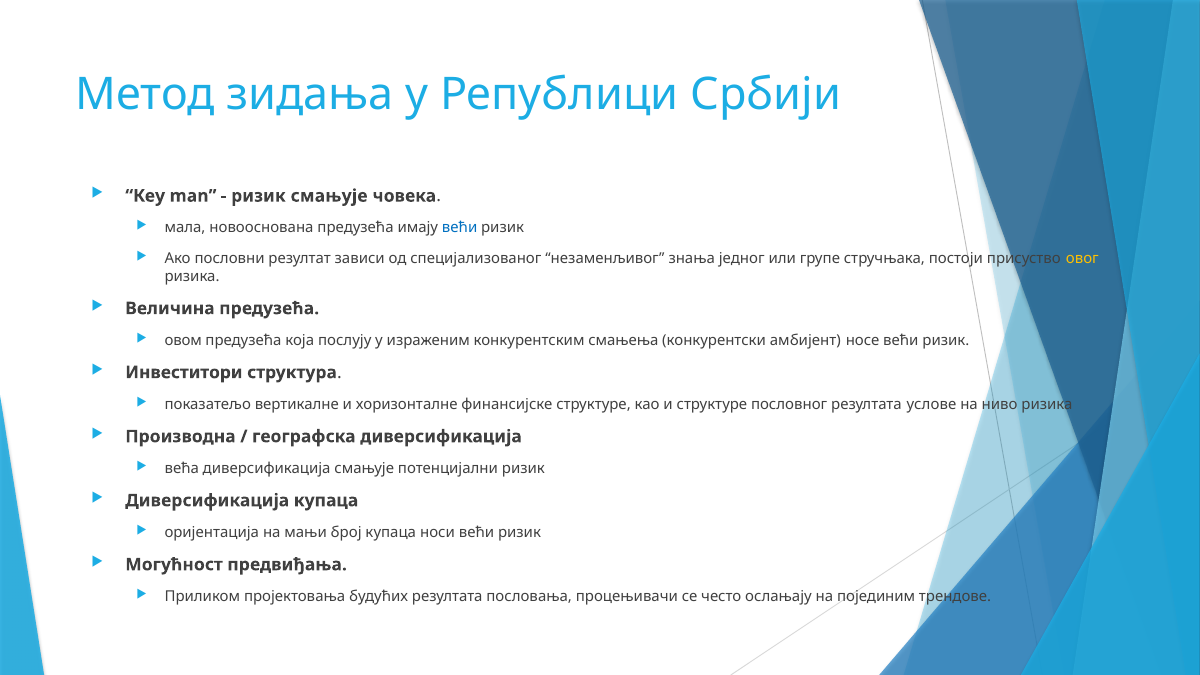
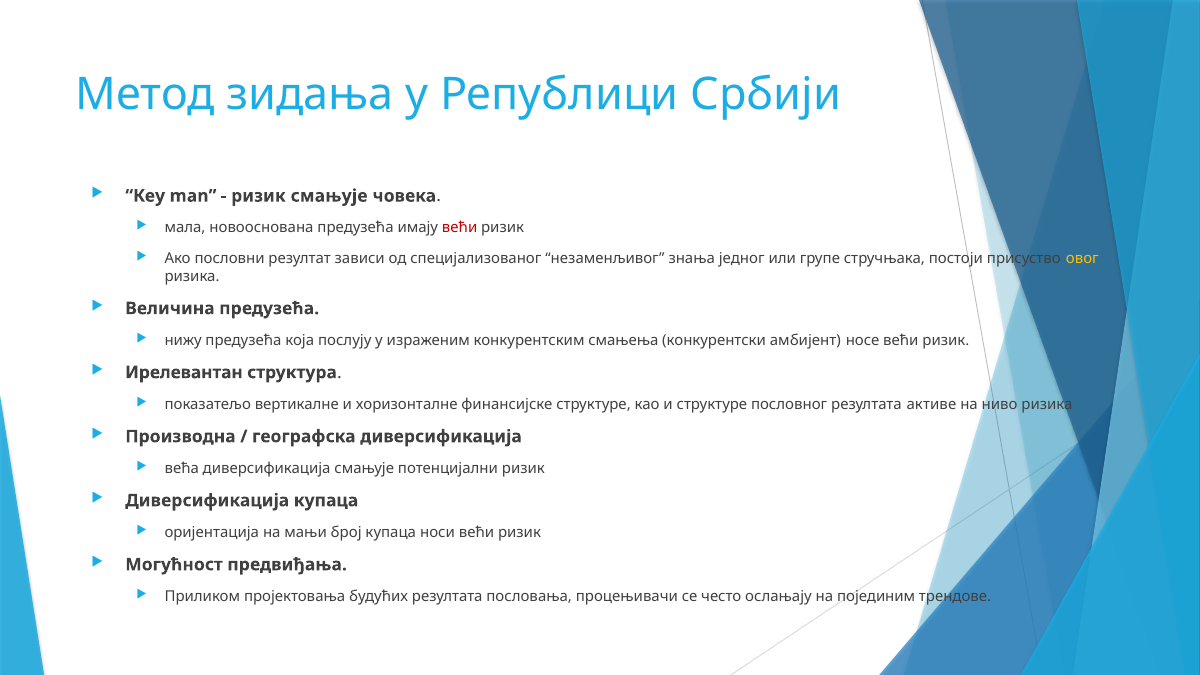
већи at (460, 228) colour: blue -> red
овом: овом -> нижу
Инвеститори: Инвеститори -> Ирелевантан
услове: услове -> активе
